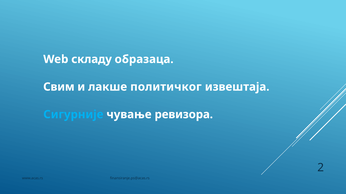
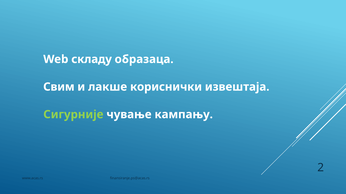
политичког: политичког -> кориснички
Сигурније colour: light blue -> light green
ревизора: ревизора -> кампању
